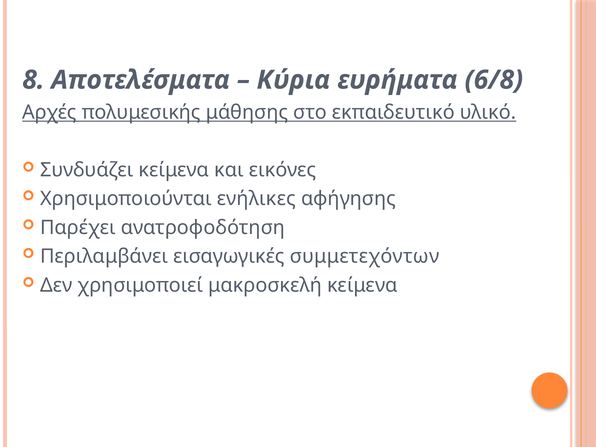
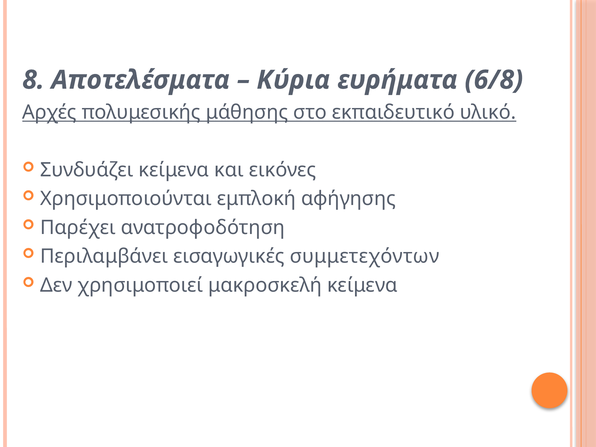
ενήλικες: ενήλικες -> εμπλοκή
